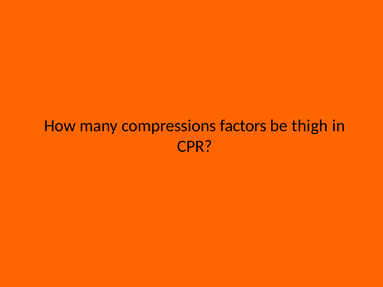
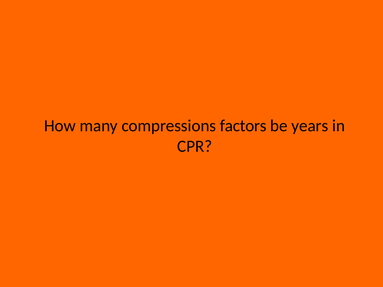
thigh: thigh -> years
